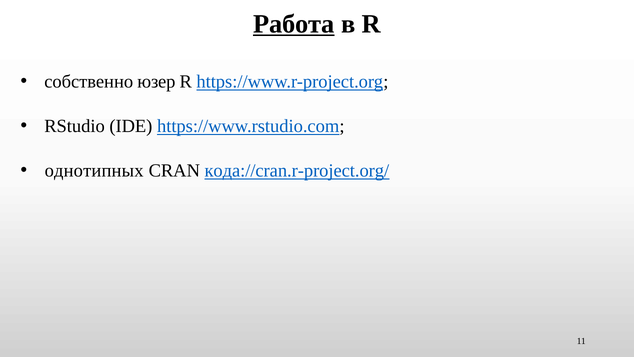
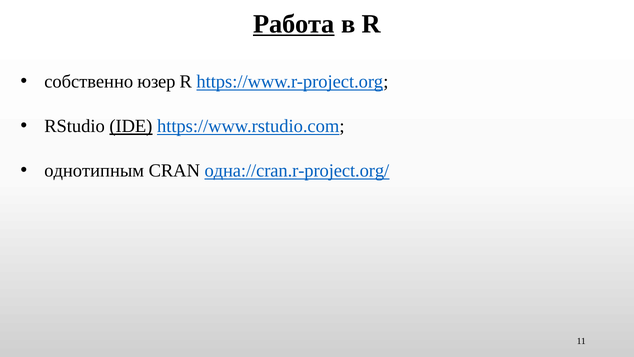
IDE underline: none -> present
однотипных: однотипных -> однотипным
кода://cran.r-project.org/: кода://cran.r-project.org/ -> одна://cran.r-project.org/
